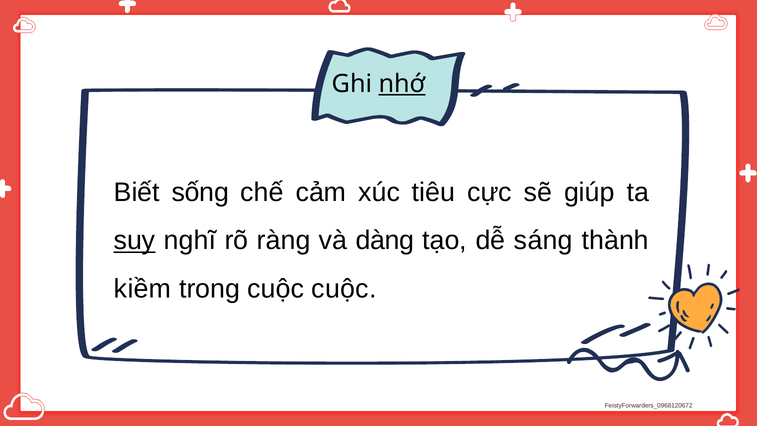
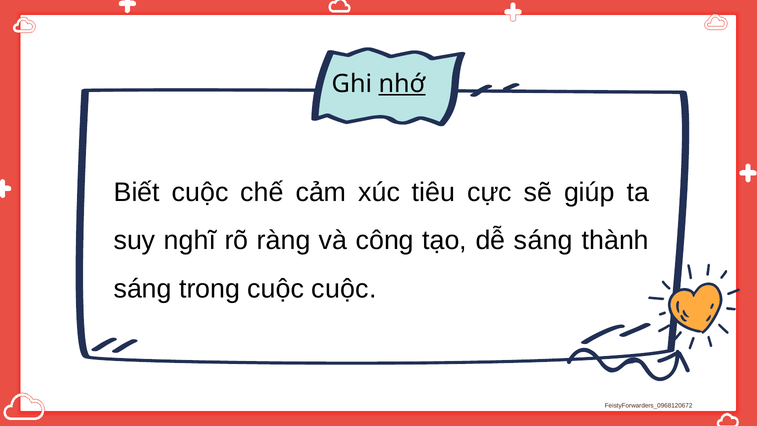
Biết sống: sống -> cuộc
suy underline: present -> none
dàng: dàng -> công
kiềm at (143, 289): kiềm -> sáng
